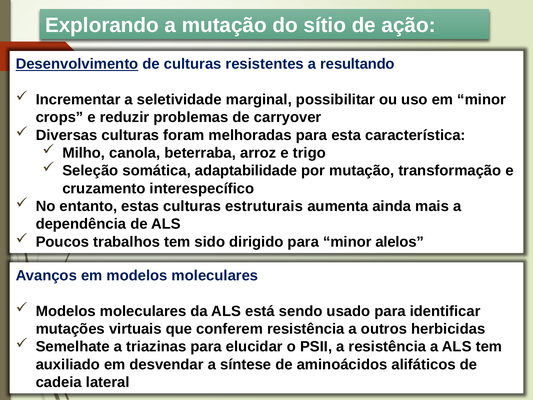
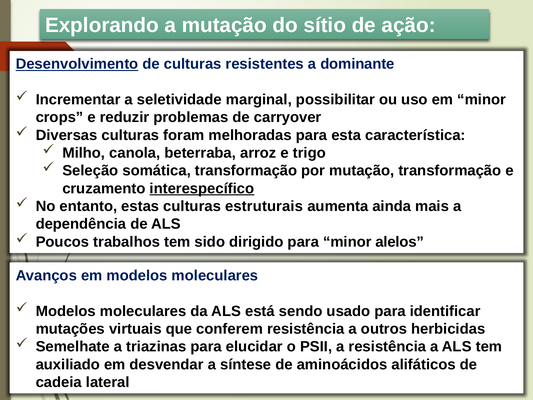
resultando: resultando -> dominante
somática adaptabilidade: adaptabilidade -> transformação
interespecífico underline: none -> present
